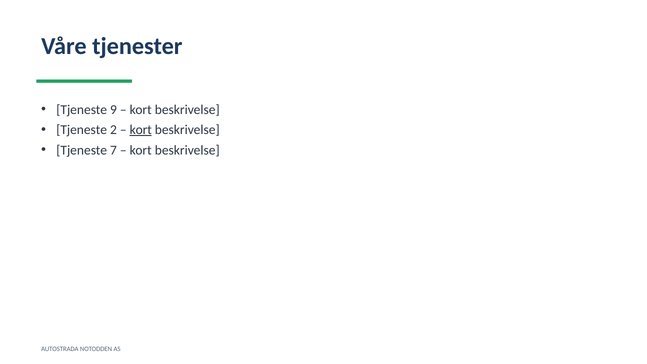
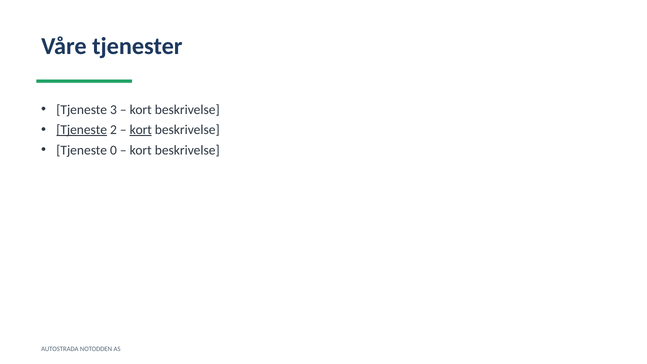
9: 9 -> 3
Tjeneste at (82, 130) underline: none -> present
7: 7 -> 0
